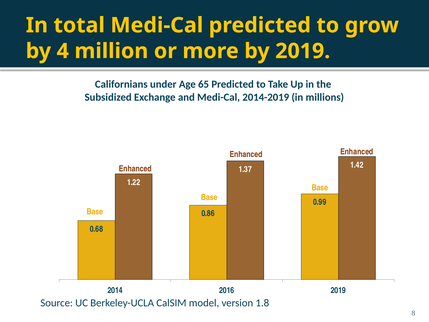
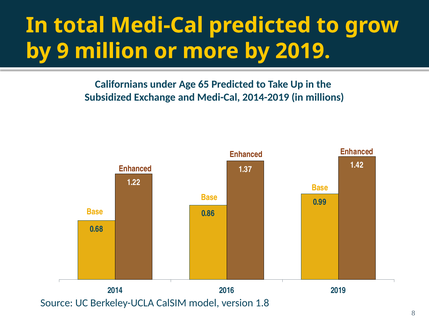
4: 4 -> 9
